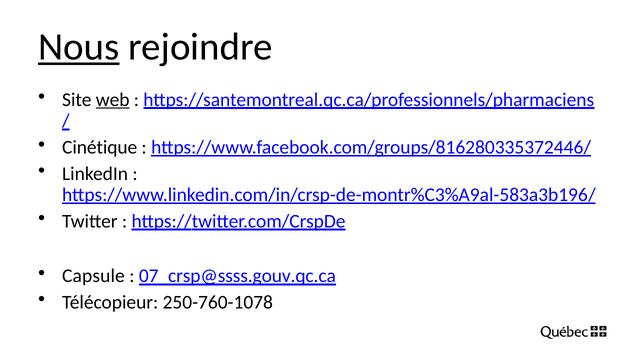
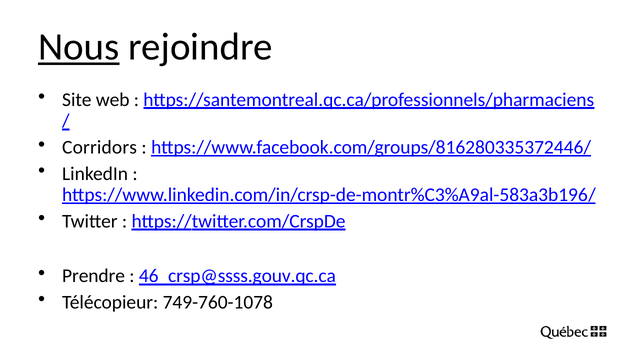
web underline: present -> none
Cinétique: Cinétique -> Corridors
Capsule: Capsule -> Prendre
07_crsp@ssss.gouv.qc.ca: 07_crsp@ssss.gouv.qc.ca -> 46_crsp@ssss.gouv.qc.ca
250-760-1078: 250-760-1078 -> 749-760-1078
